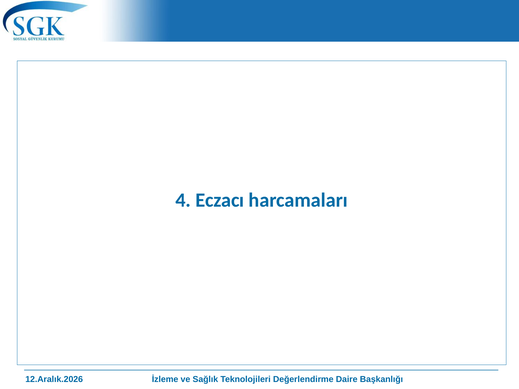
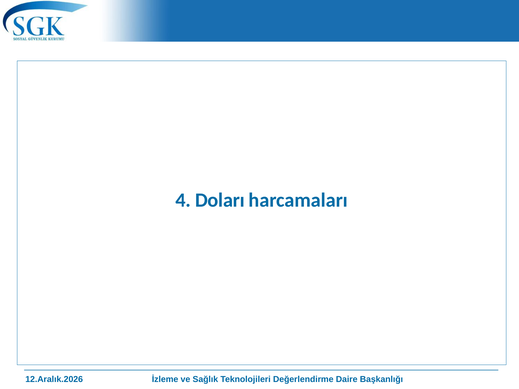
Eczacı: Eczacı -> Doları
